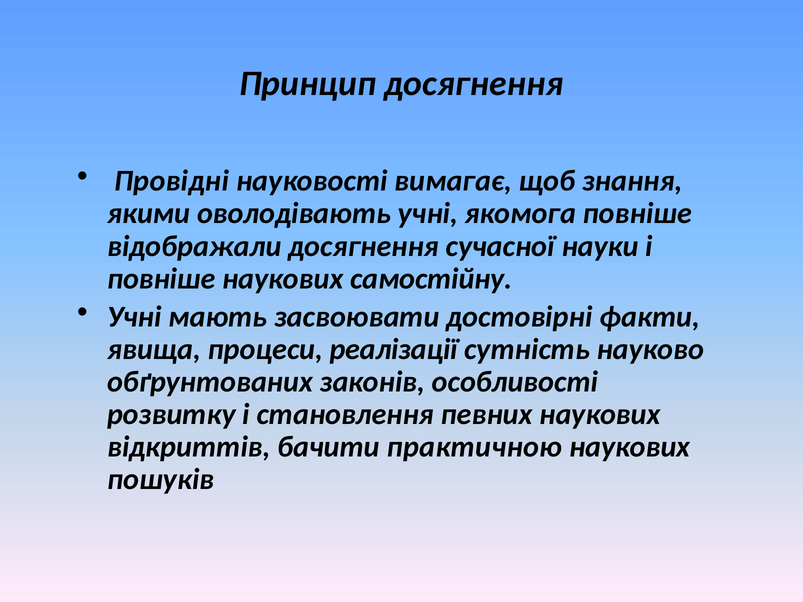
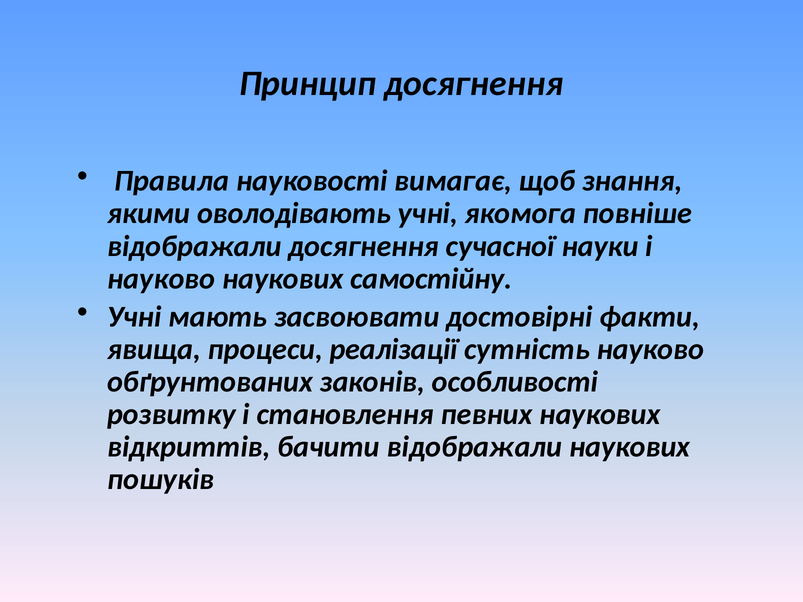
Провідні: Провідні -> Правила
повніше at (161, 279): повніше -> науково
бачити практичною: практичною -> відображали
